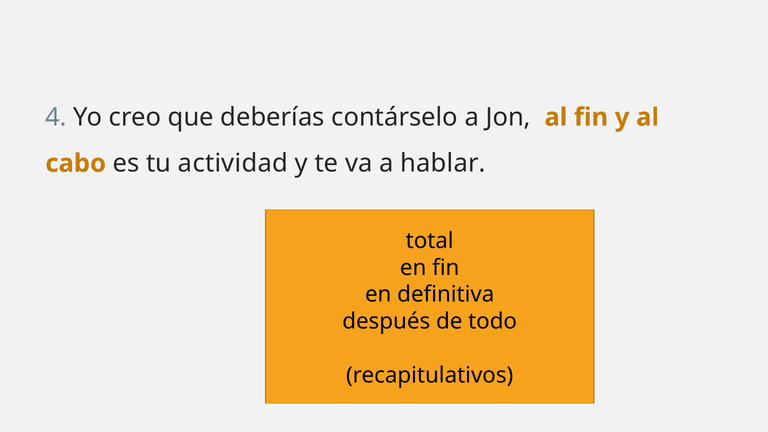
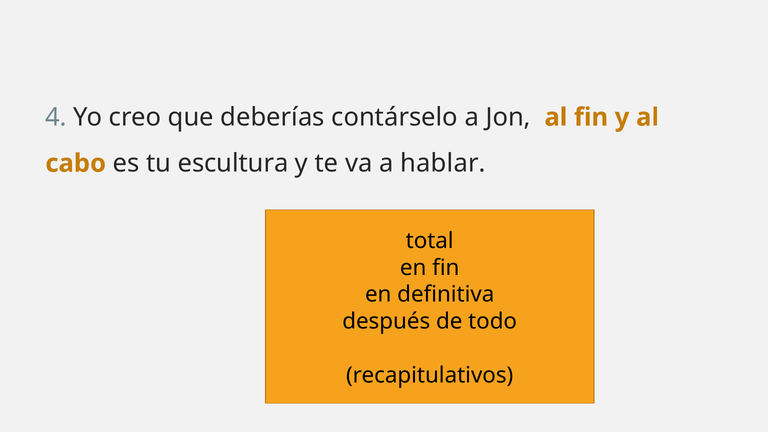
actividad: actividad -> escultura
